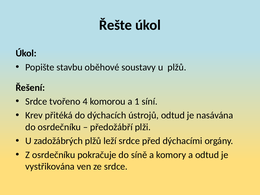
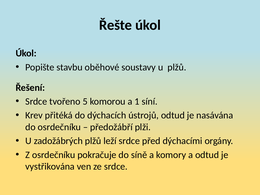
4: 4 -> 5
